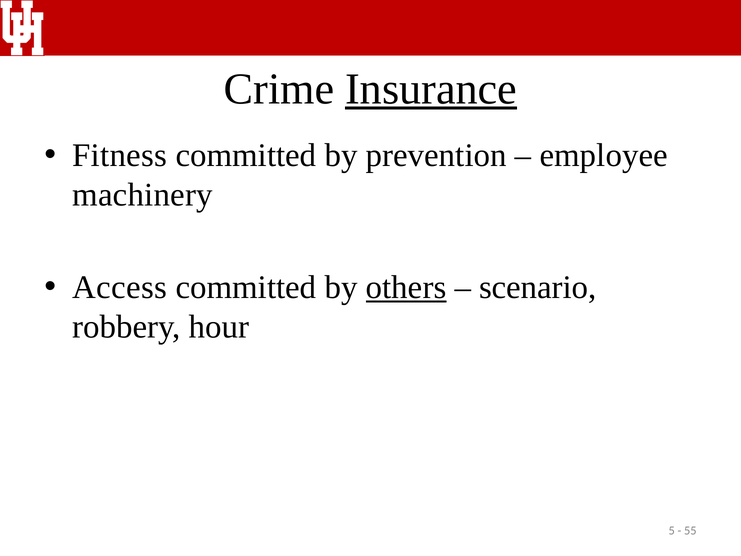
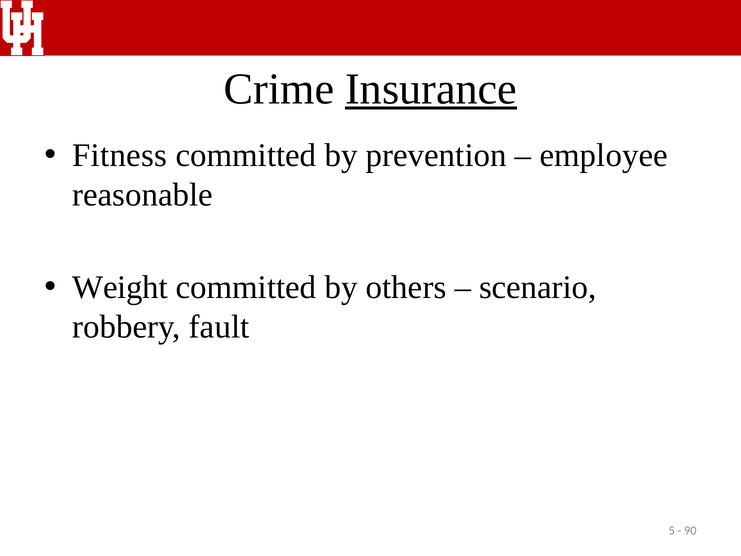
machinery: machinery -> reasonable
Access: Access -> Weight
others underline: present -> none
hour: hour -> fault
55: 55 -> 90
